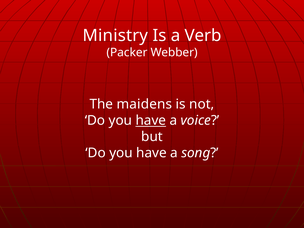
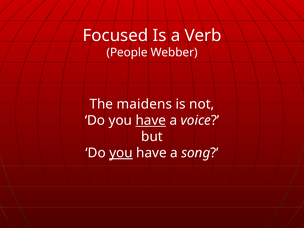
Ministry: Ministry -> Focused
Packer: Packer -> People
you at (121, 153) underline: none -> present
